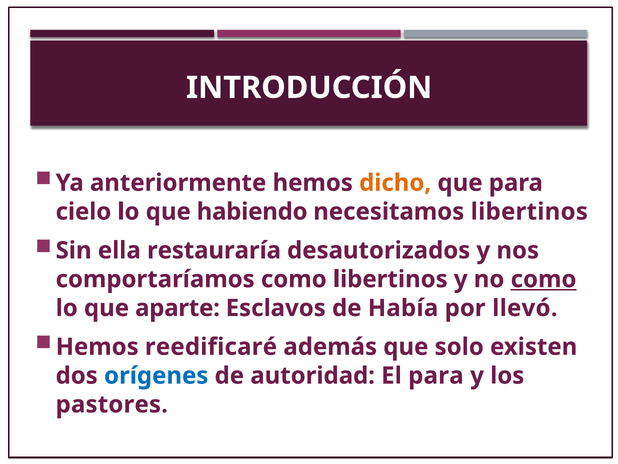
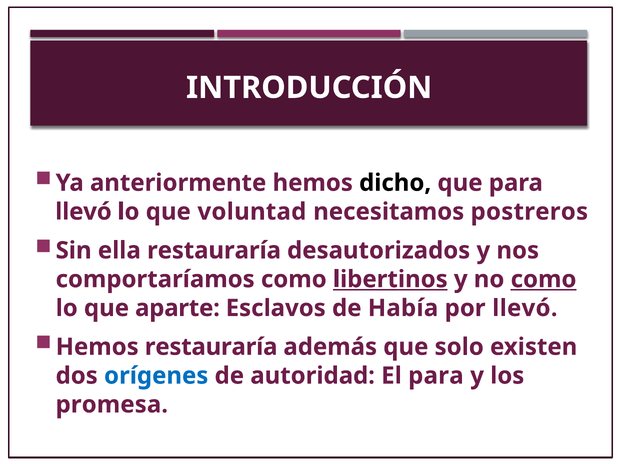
dicho colour: orange -> black
cielo at (83, 211): cielo -> llevó
habiendo: habiendo -> voluntad
necesitamos libertinos: libertinos -> postreros
libertinos at (390, 279) underline: none -> present
Hemos reedificaré: reedificaré -> restauraría
pastores: pastores -> promesa
